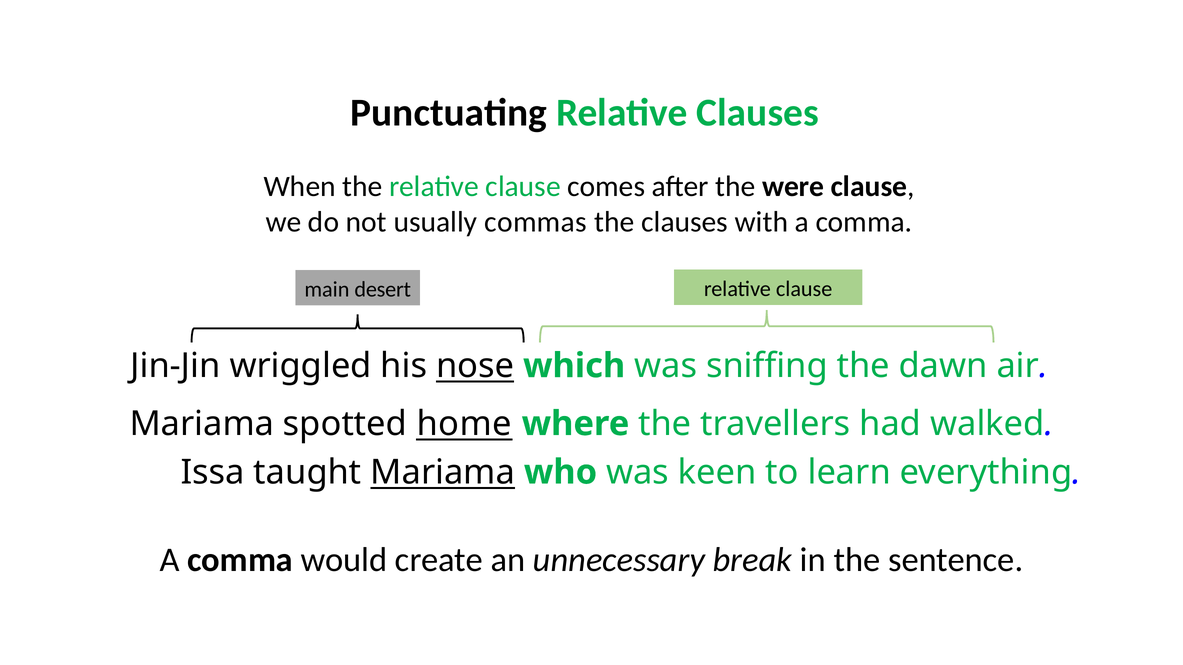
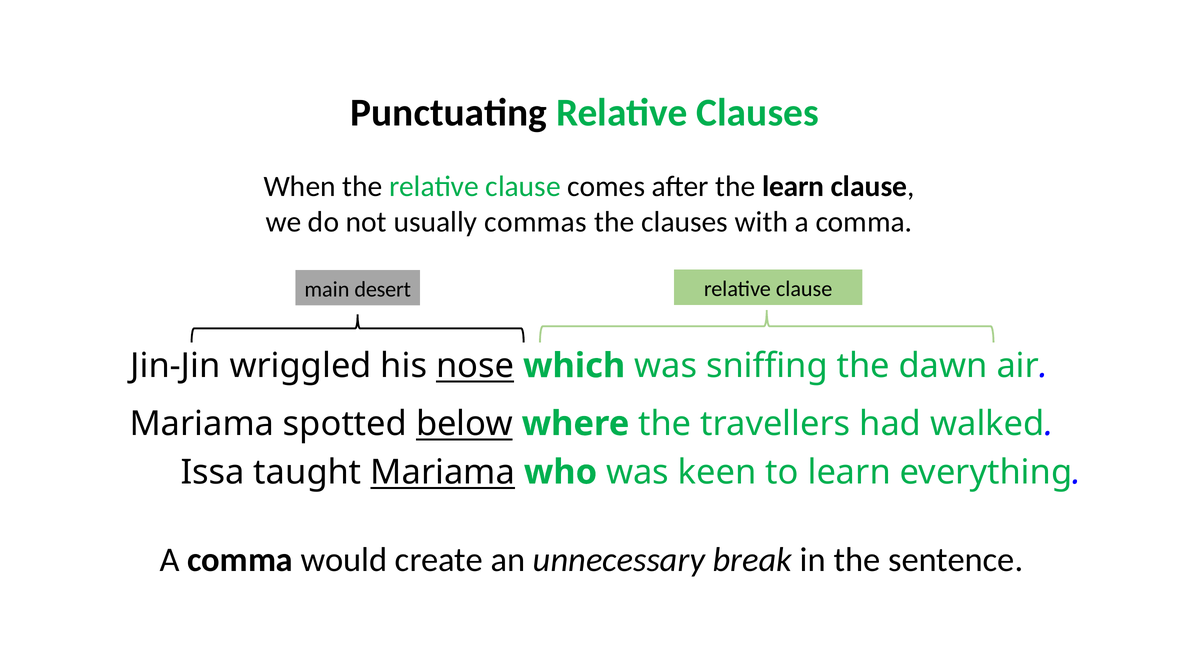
the were: were -> learn
home: home -> below
